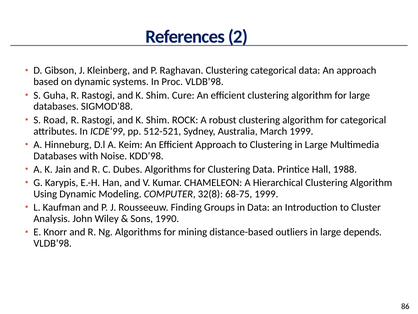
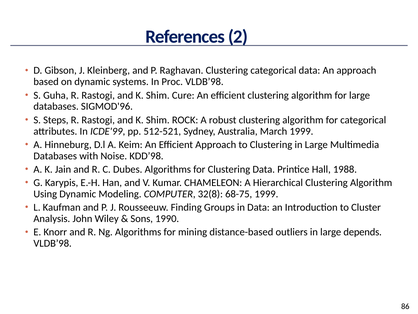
SIGMOD'88: SIGMOD'88 -> SIGMOD'96
Road: Road -> Steps
